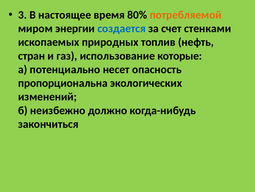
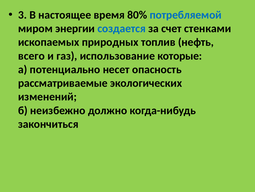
потребляемой colour: orange -> blue
стран: стран -> всего
пропорциональна: пропорциональна -> рассматриваемые
